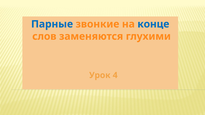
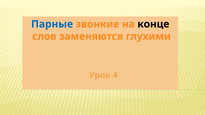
конце colour: blue -> black
